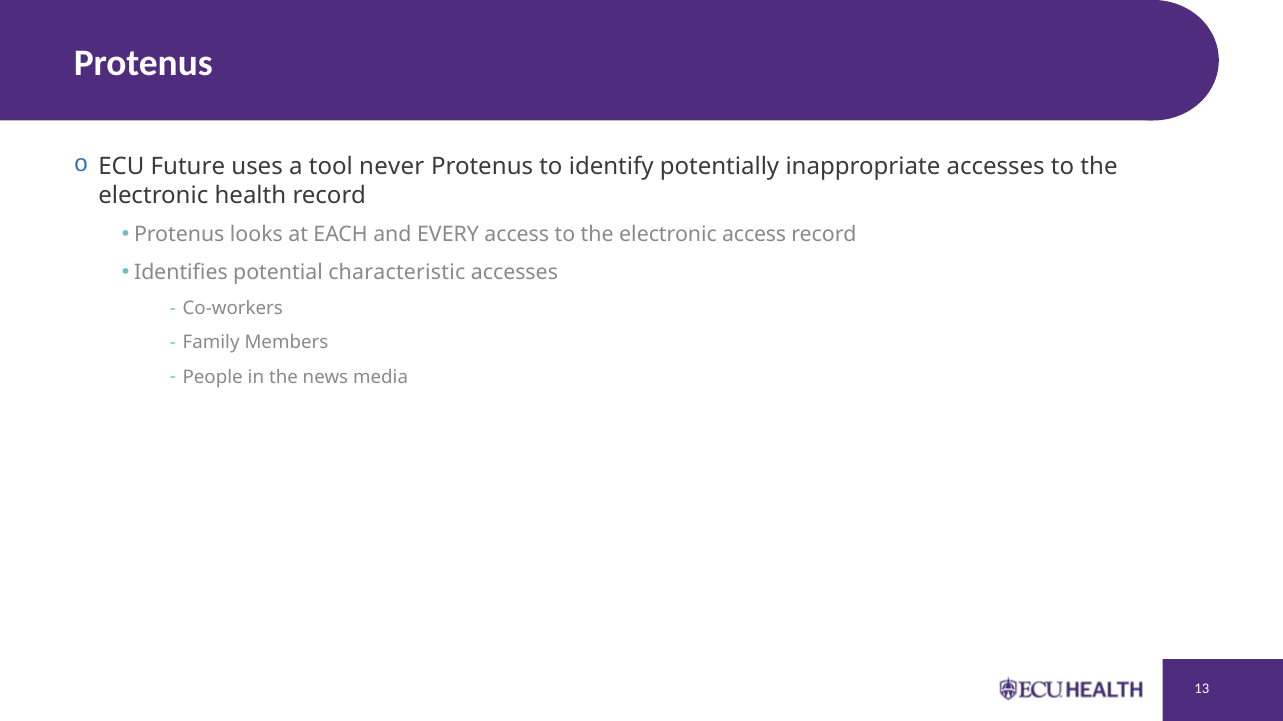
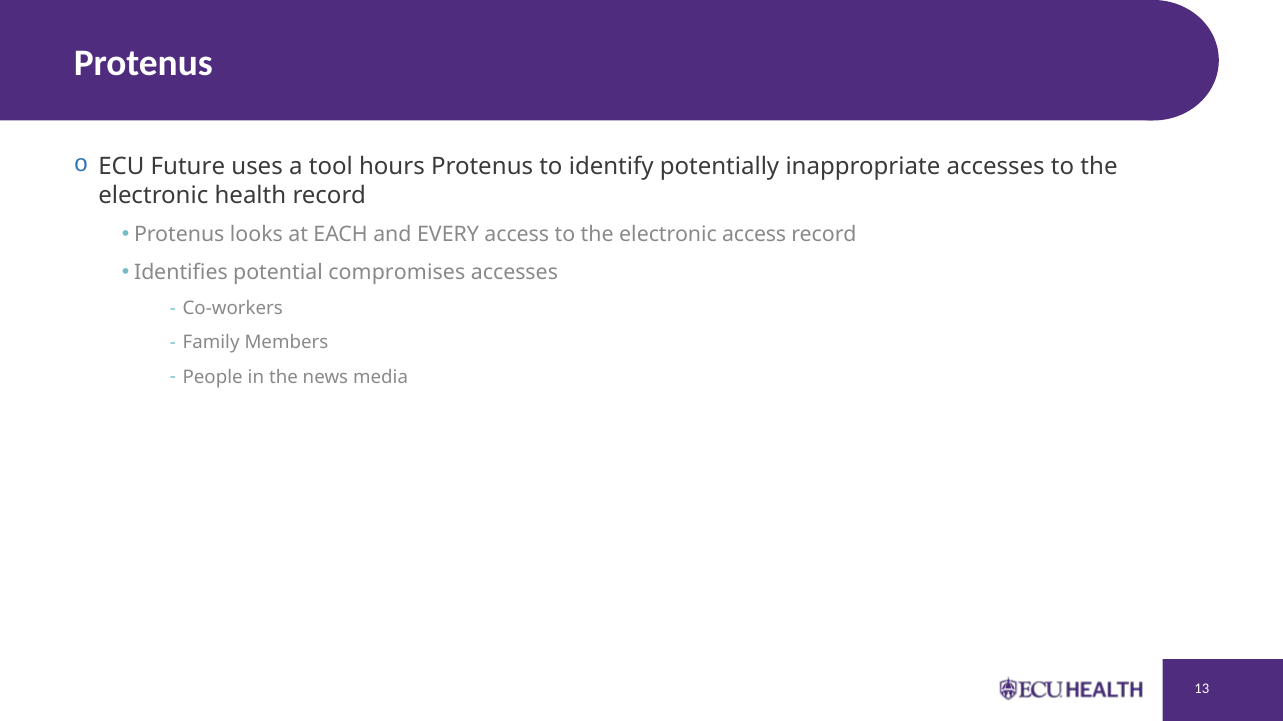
never: never -> hours
characteristic: characteristic -> compromises
